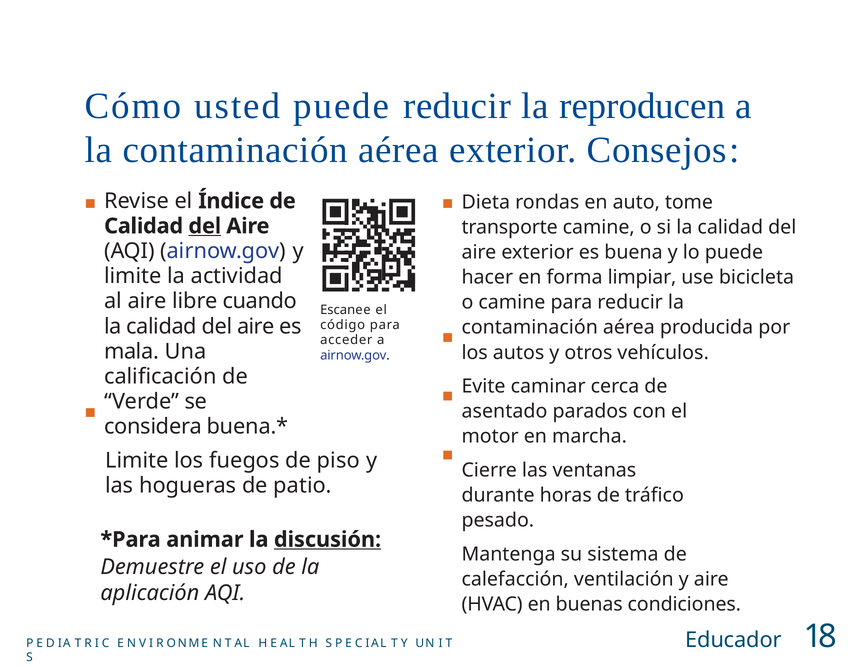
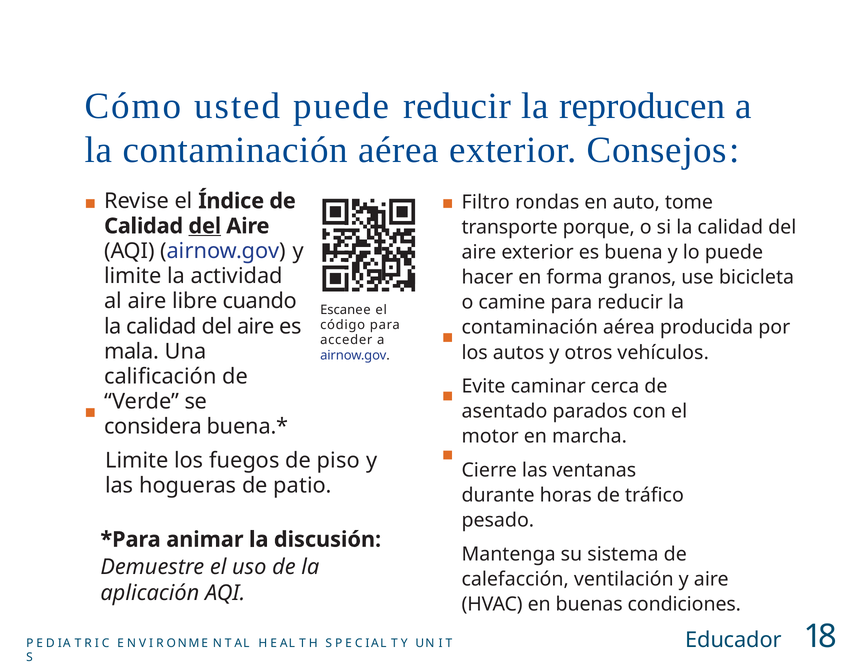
Dieta: Dieta -> Filtro
transporte camine: camine -> porque
limpiar: limpiar -> granos
discusión underline: present -> none
